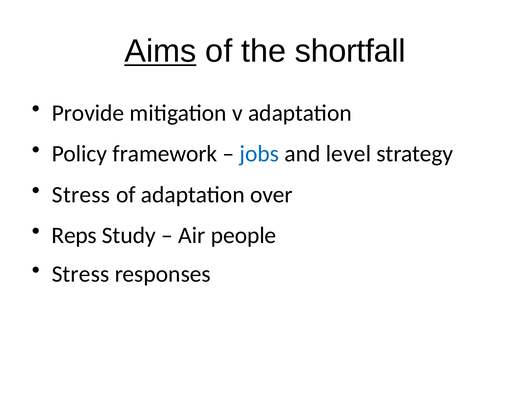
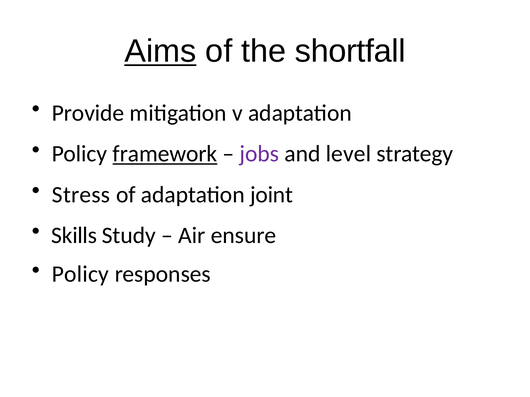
framework underline: none -> present
jobs colour: blue -> purple
over: over -> joint
Reps: Reps -> Skills
people: people -> ensure
Stress at (80, 275): Stress -> Policy
